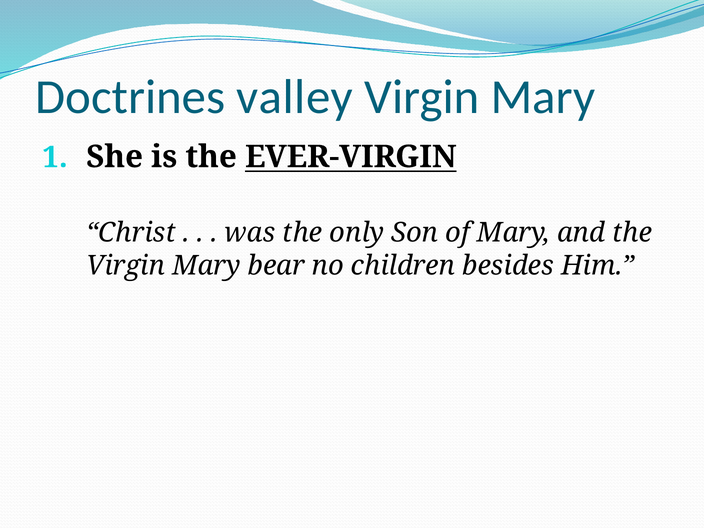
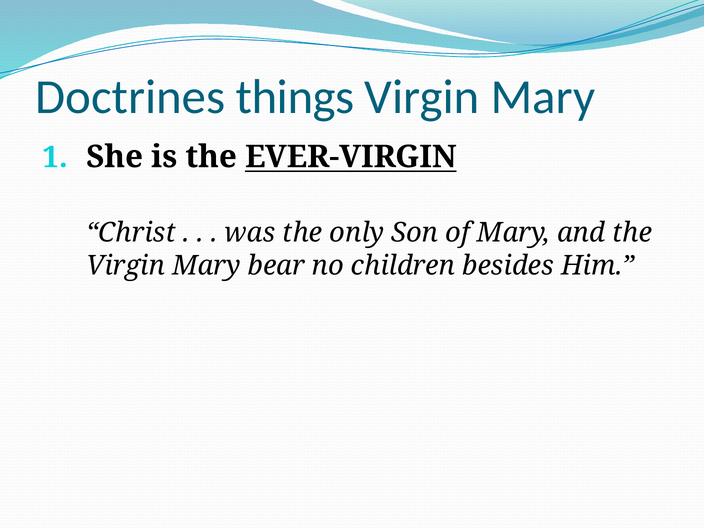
valley: valley -> things
